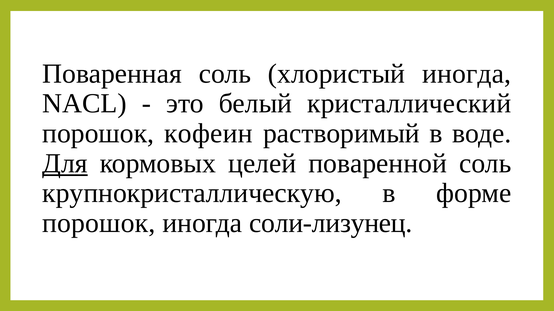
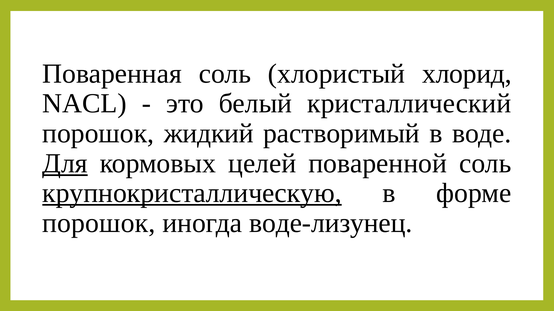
хлористый иногда: иногда -> хлорид
кофеин: кофеин -> жидкий
крупнокристаллическую underline: none -> present
соли-лизунец: соли-лизунец -> воде-лизунец
